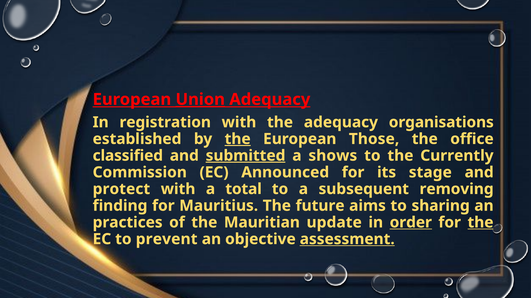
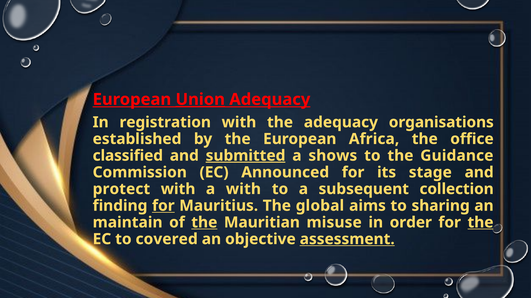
the at (238, 139) underline: present -> none
Those: Those -> Africa
Currently: Currently -> Guidance
a total: total -> with
removing: removing -> collection
for at (163, 206) underline: none -> present
future: future -> global
practices: practices -> maintain
the at (204, 223) underline: none -> present
update: update -> misuse
order underline: present -> none
prevent: prevent -> covered
